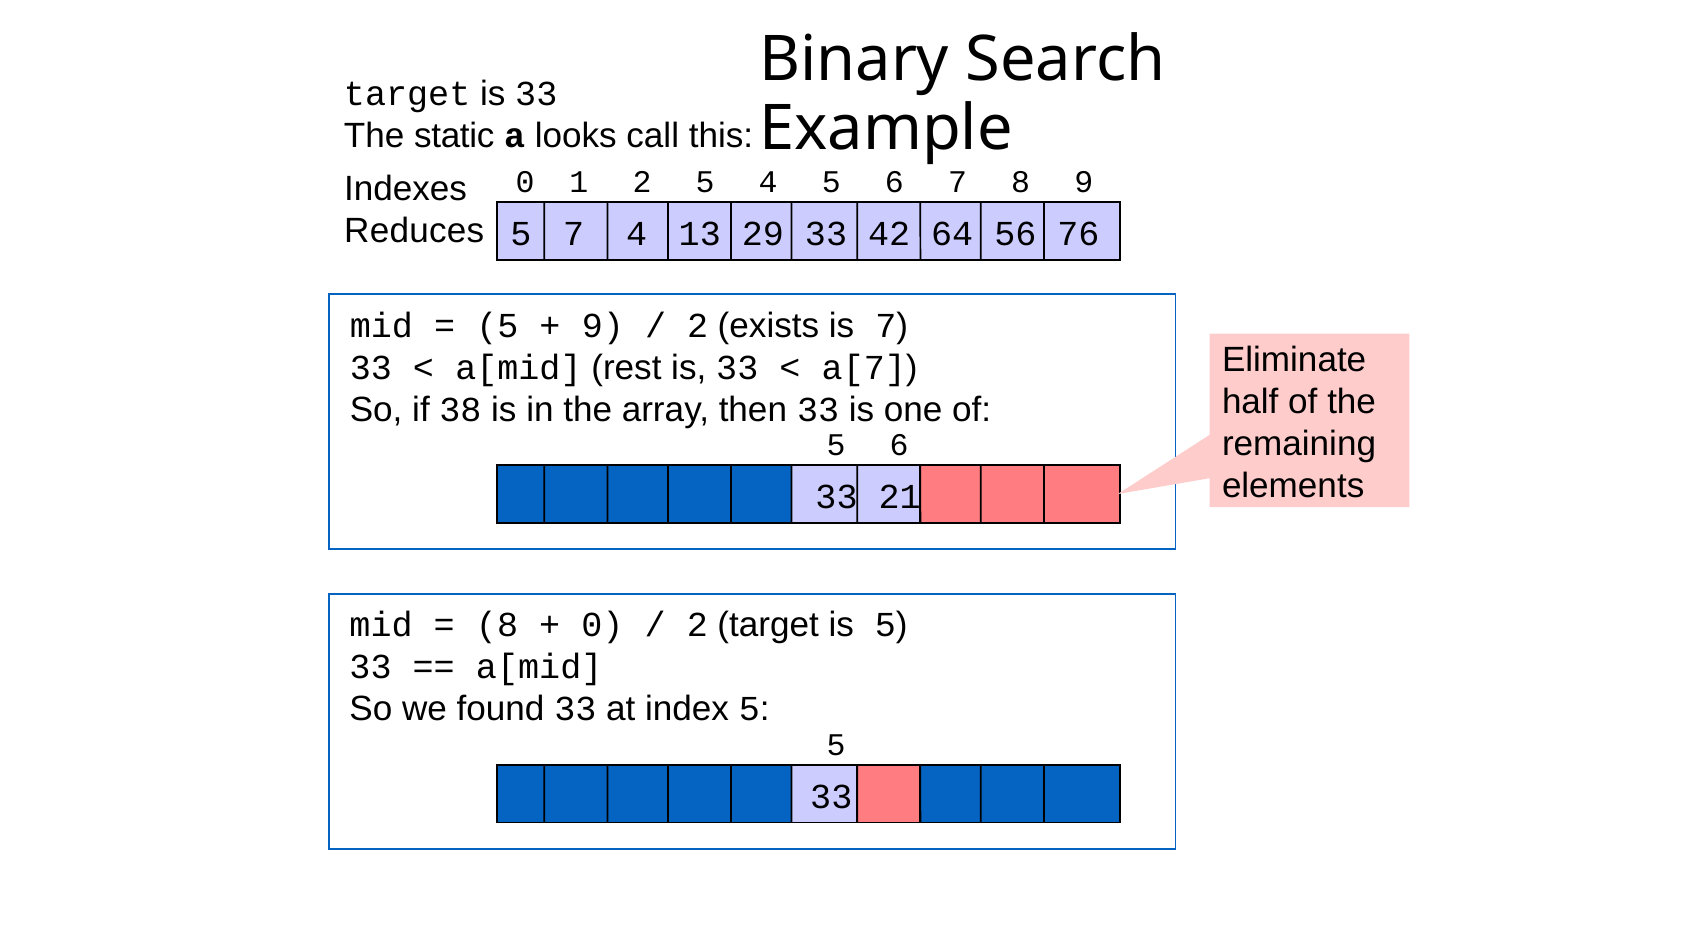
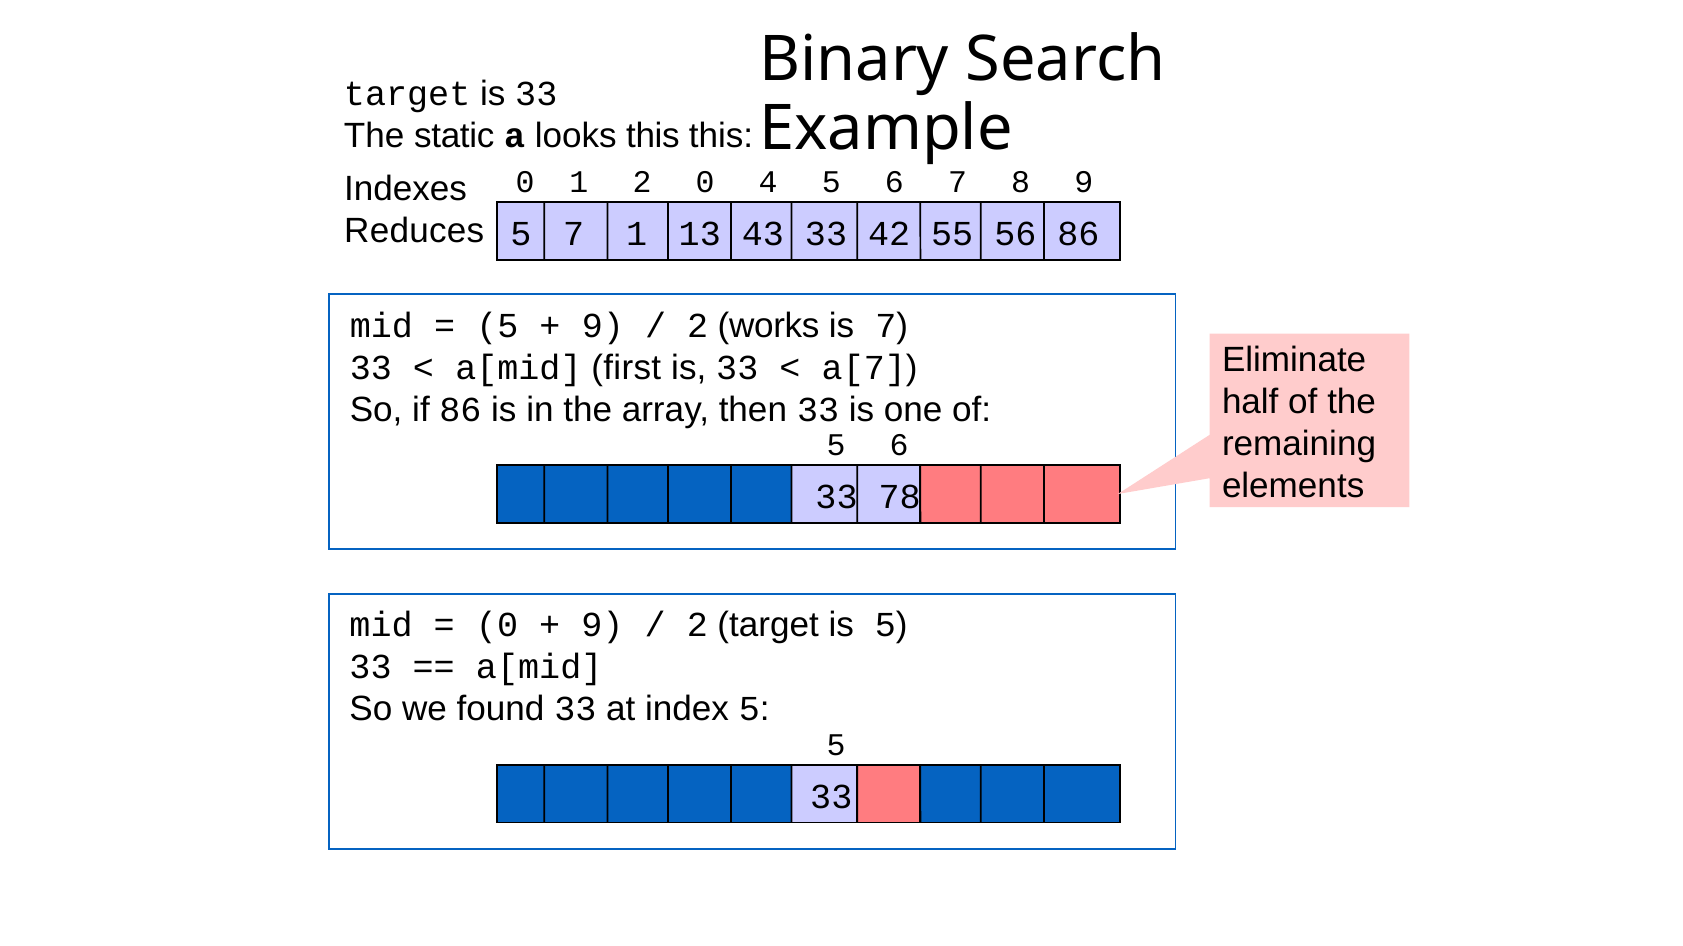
looks call: call -> this
2 5: 5 -> 0
7 4: 4 -> 1
29: 29 -> 43
64: 64 -> 55
56 76: 76 -> 86
exists: exists -> works
rest: rest -> first
if 38: 38 -> 86
21: 21 -> 78
8 at (497, 626): 8 -> 0
0 at (602, 626): 0 -> 9
